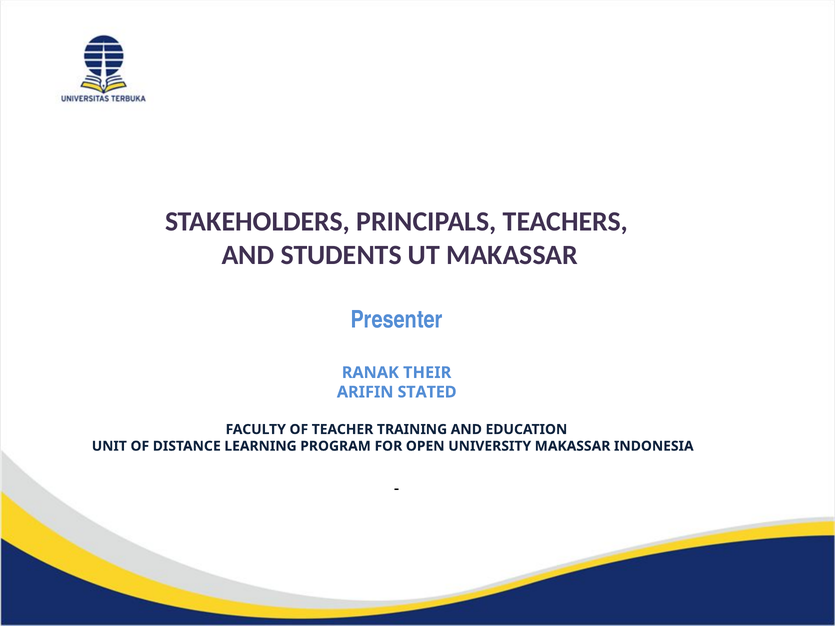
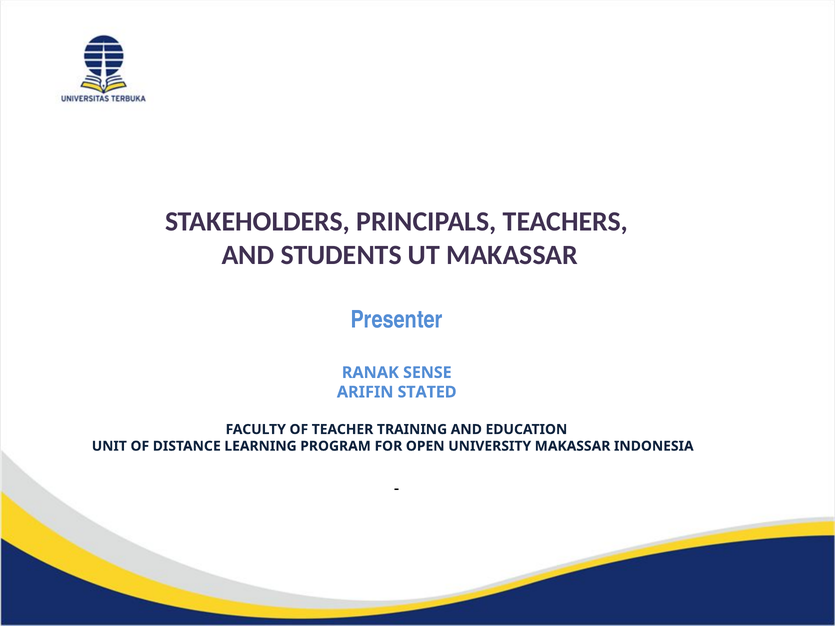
THEIR: THEIR -> SENSE
